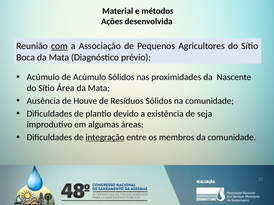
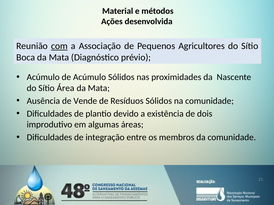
Houve: Houve -> Vende
seja: seja -> dois
integração underline: present -> none
